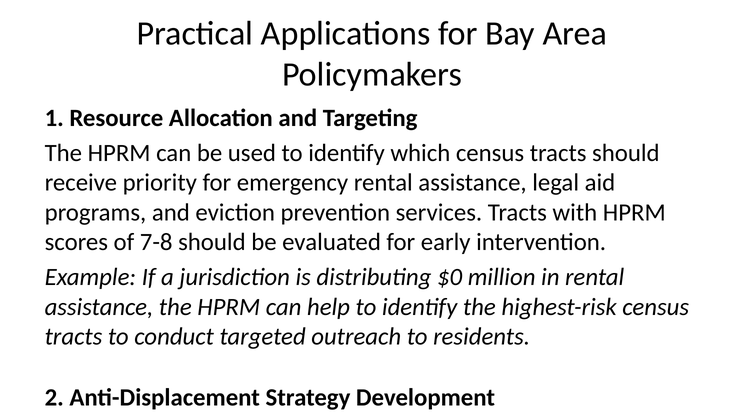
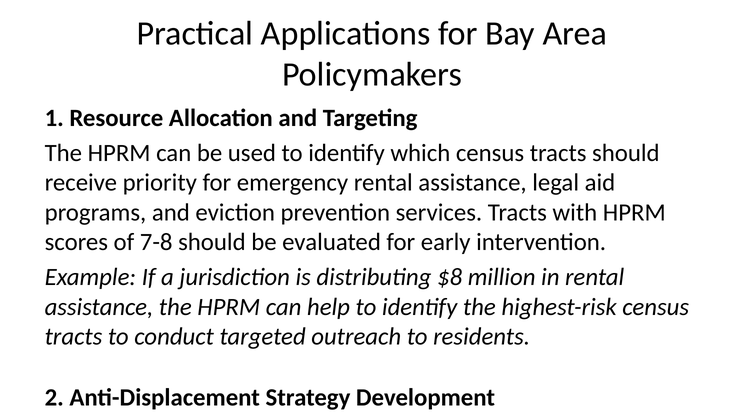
$0: $0 -> $8
